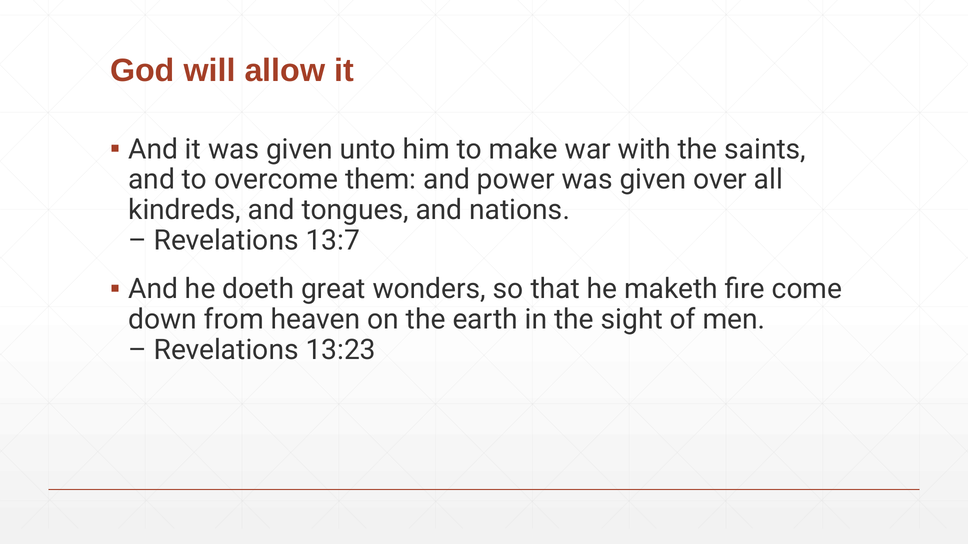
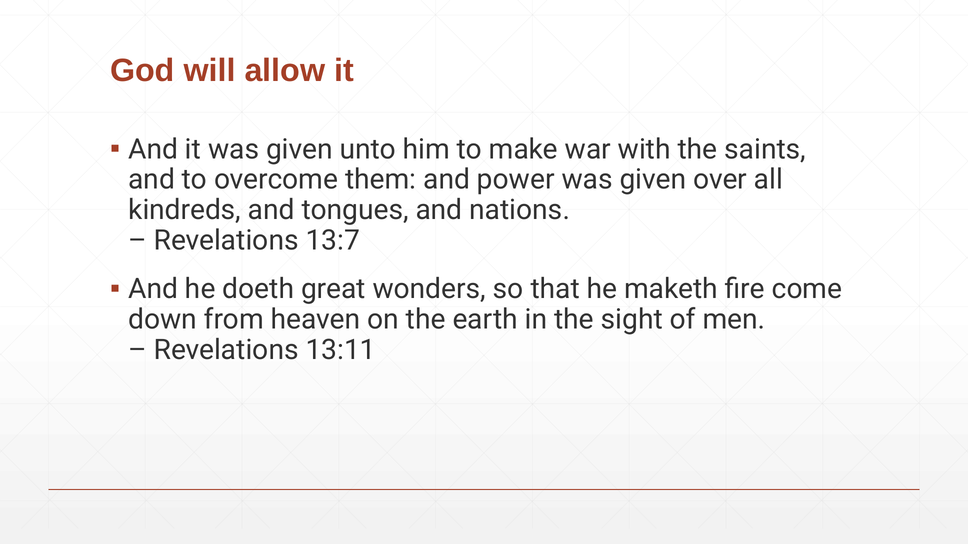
13:23: 13:23 -> 13:11
